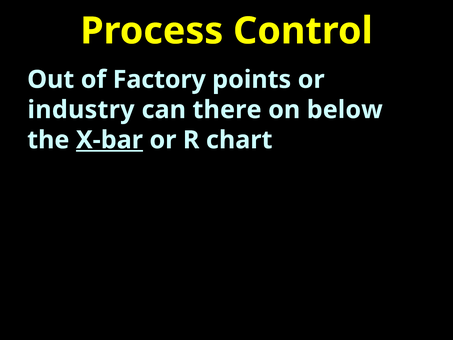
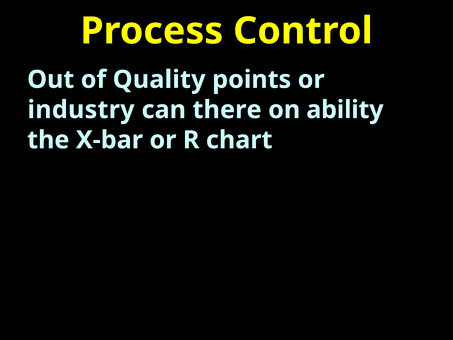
Factory: Factory -> Quality
below: below -> ability
X-bar underline: present -> none
